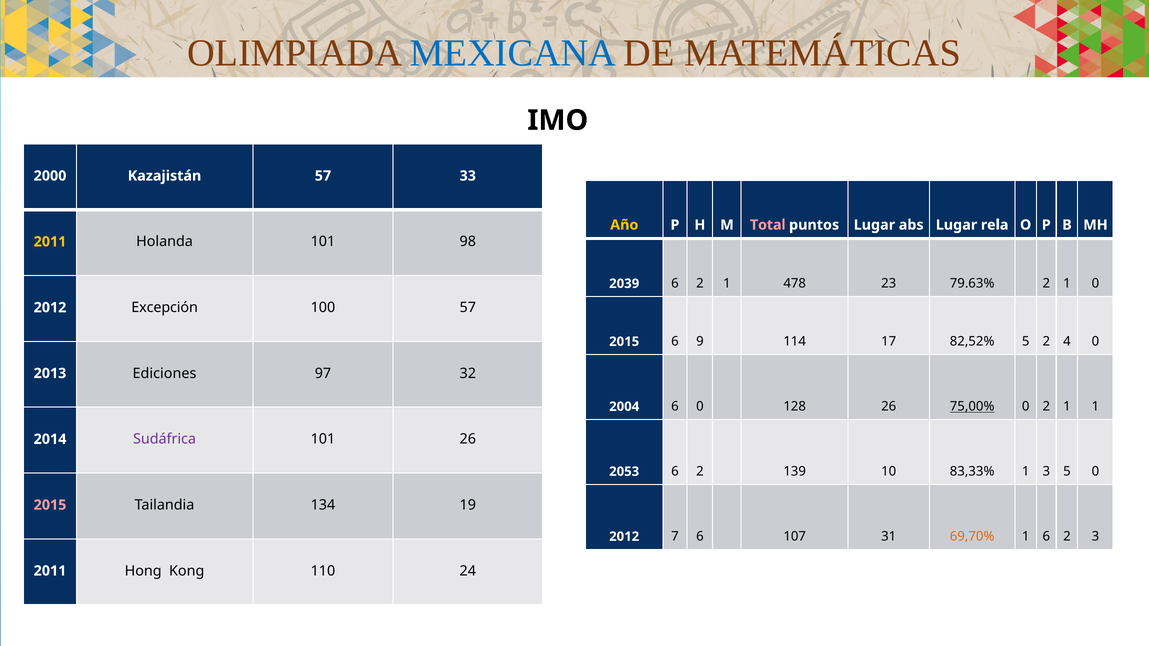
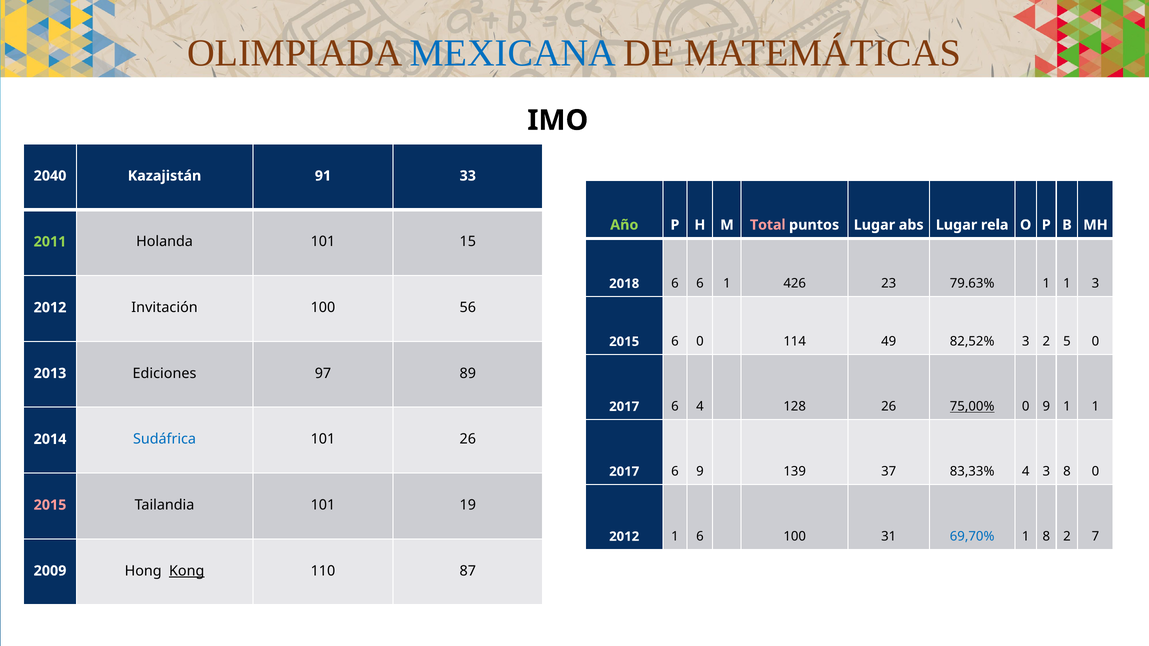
2000: 2000 -> 2040
Kazajistán 57: 57 -> 91
Año colour: yellow -> light green
2011 at (50, 242) colour: yellow -> light green
98: 98 -> 15
2039: 2039 -> 2018
2 at (700, 284): 2 -> 6
478: 478 -> 426
79.63% 2: 2 -> 1
1 0: 0 -> 3
Excepción: Excepción -> Invitación
100 57: 57 -> 56
6 9: 9 -> 0
17: 17 -> 49
82,52% 5: 5 -> 3
4: 4 -> 5
32: 32 -> 89
2004 at (624, 407): 2004 -> 2017
6 0: 0 -> 4
0 2: 2 -> 9
Sudáfrica colour: purple -> blue
2053 at (624, 472): 2053 -> 2017
2 at (700, 472): 2 -> 9
10: 10 -> 37
83,33% 1: 1 -> 4
3 5: 5 -> 8
Tailandia 134: 134 -> 101
2012 7: 7 -> 1
6 107: 107 -> 100
69,70% colour: orange -> blue
1 6: 6 -> 8
2 3: 3 -> 7
2011 at (50, 571): 2011 -> 2009
Kong underline: none -> present
24: 24 -> 87
